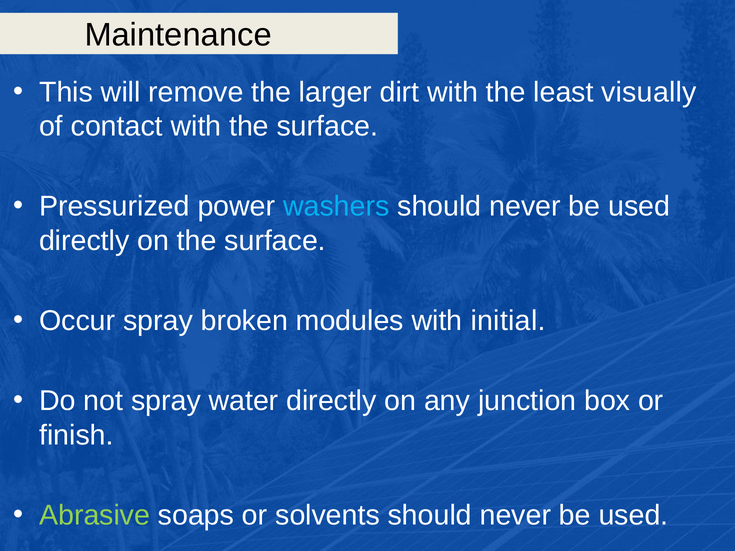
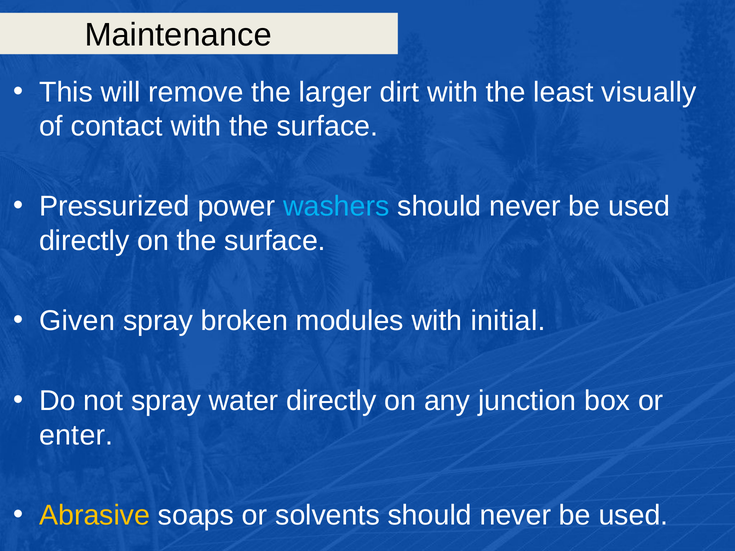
Occur: Occur -> Given
finish: finish -> enter
Abrasive colour: light green -> yellow
